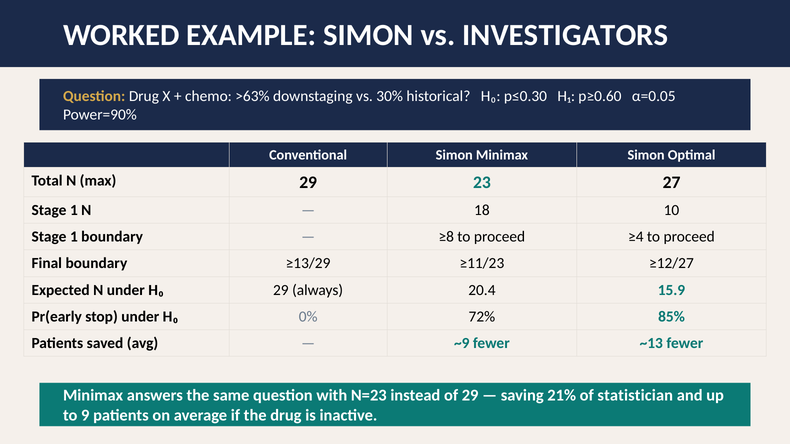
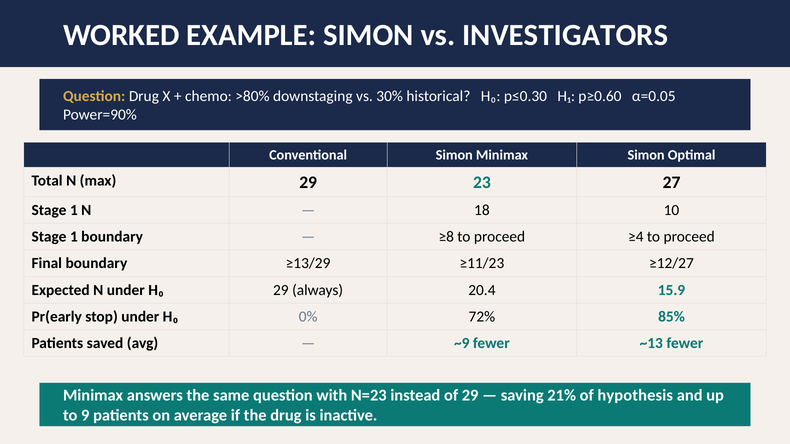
>63%: >63% -> >80%
statistician: statistician -> hypothesis
